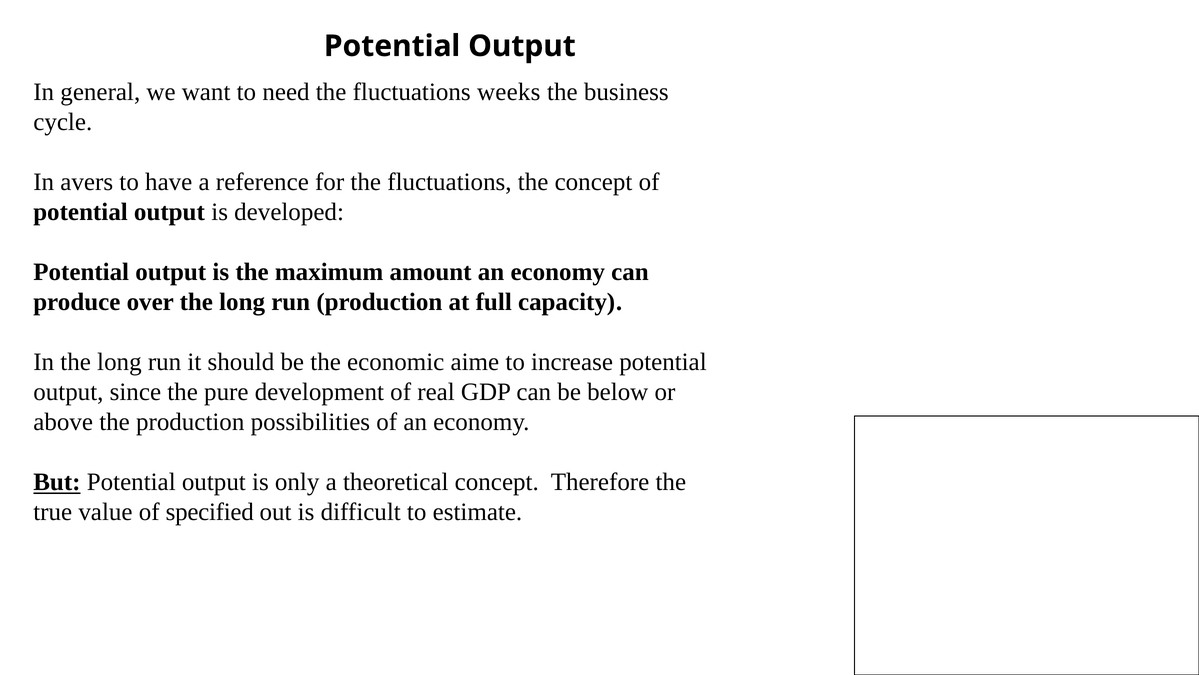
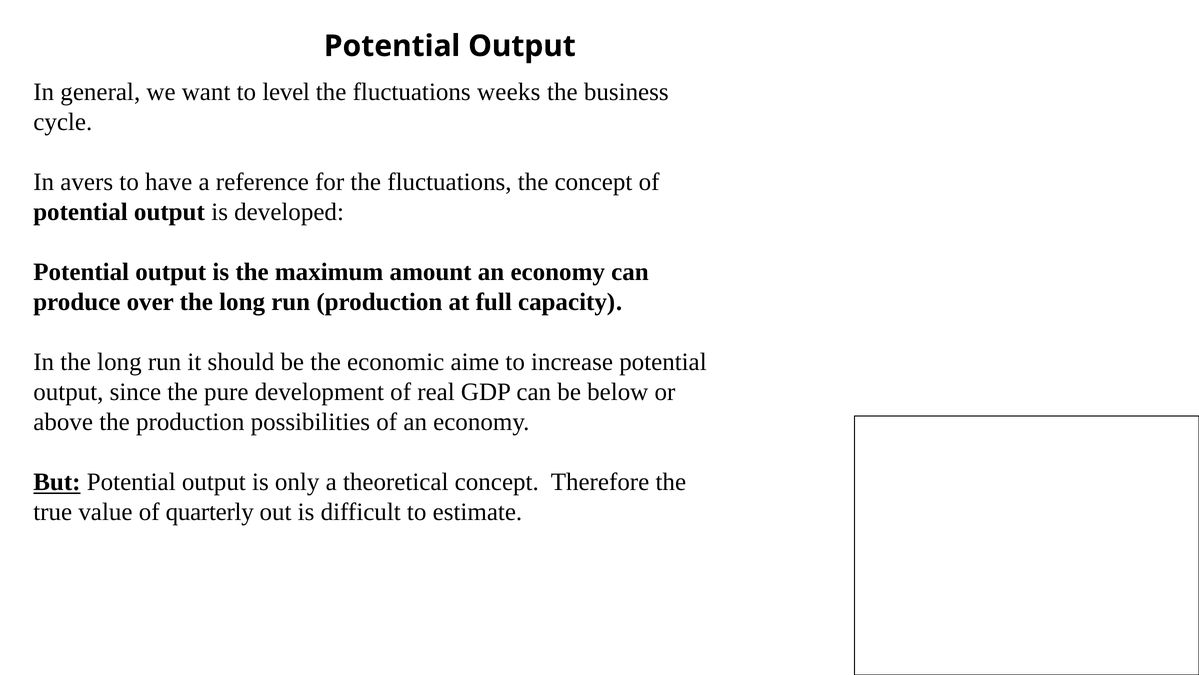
need: need -> level
specified: specified -> quarterly
